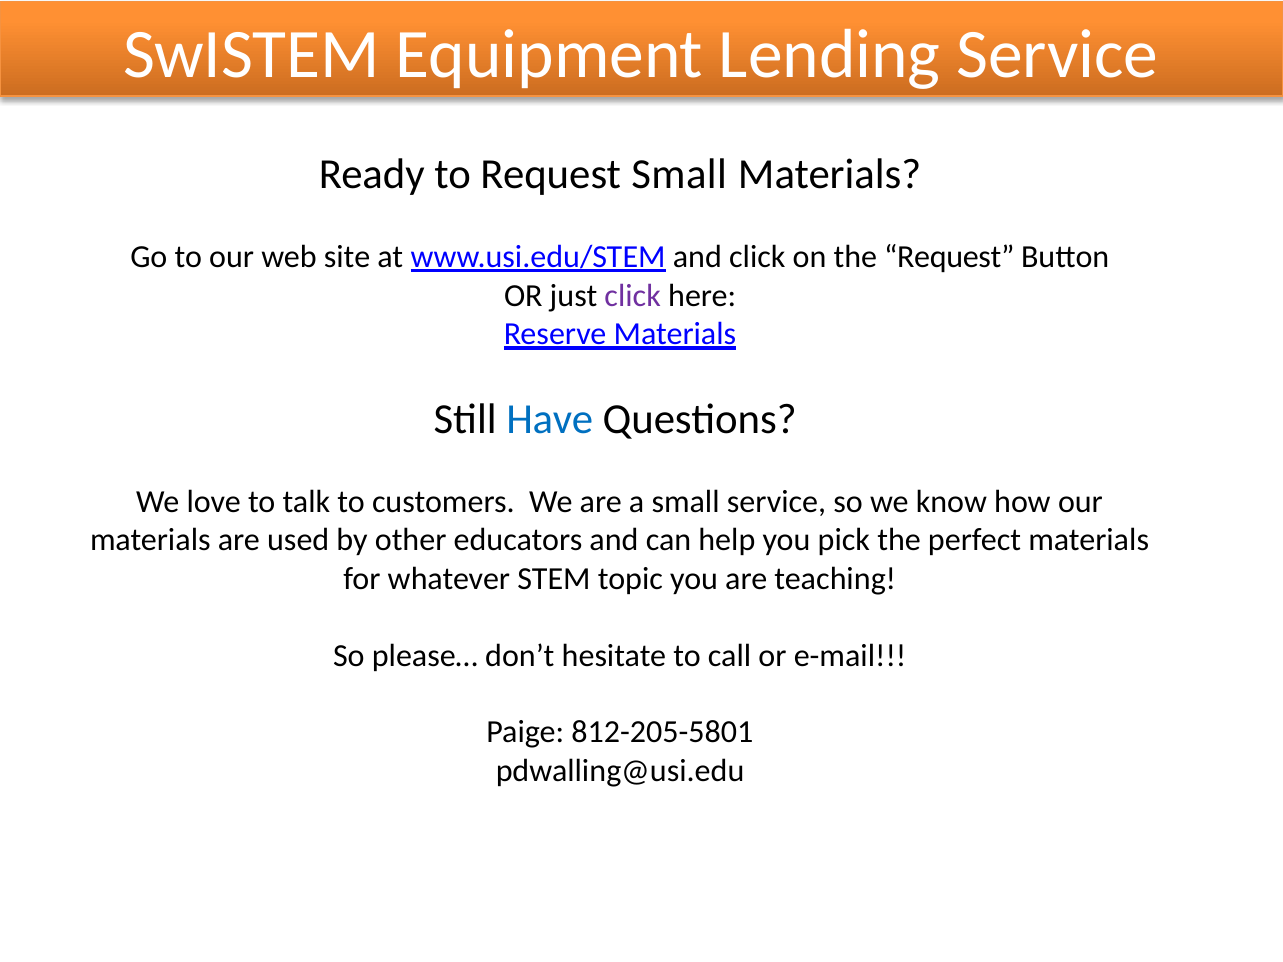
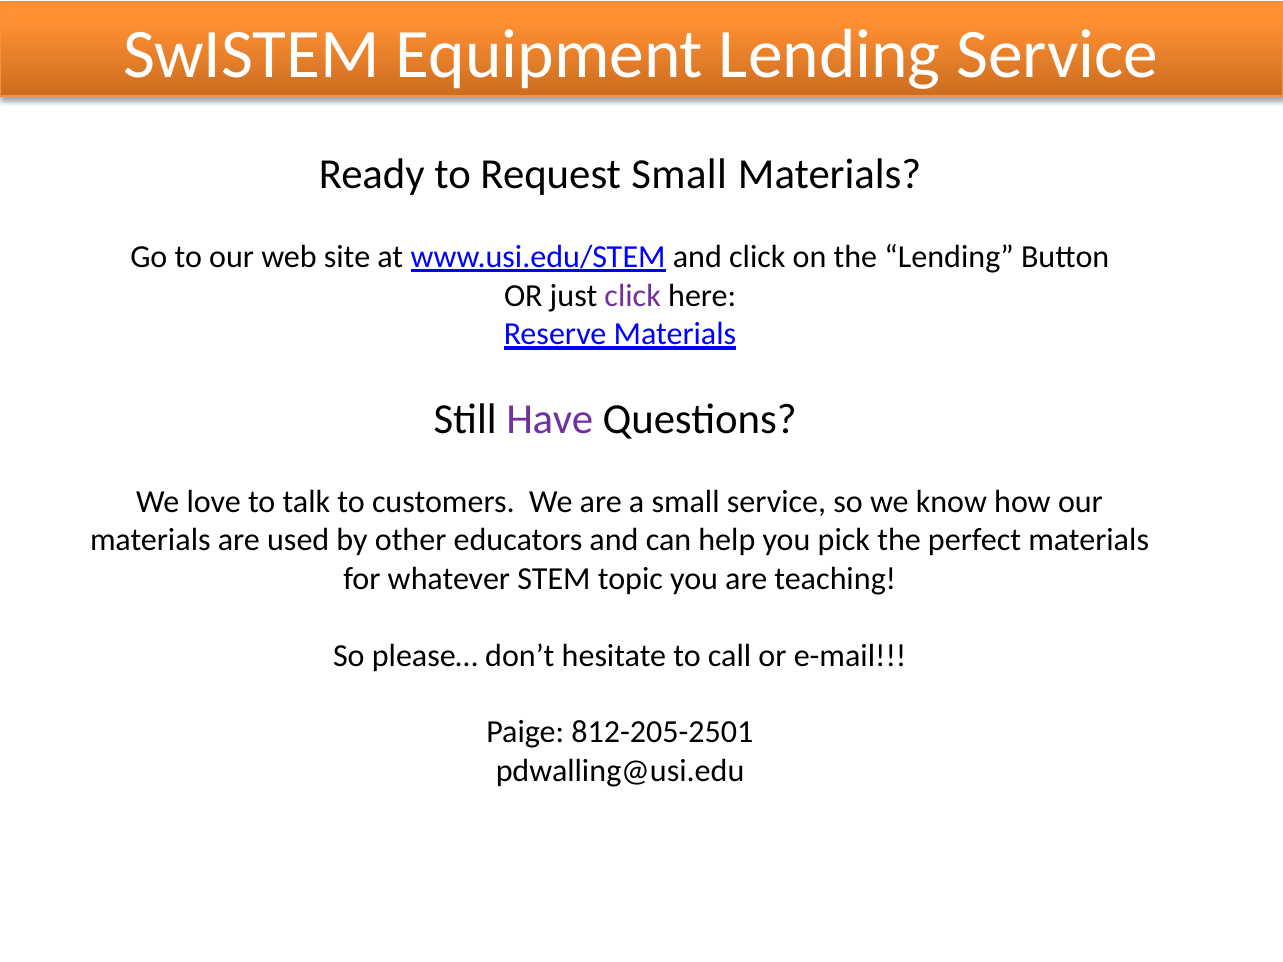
the Request: Request -> Lending
Have colour: blue -> purple
812-205-5801: 812-205-5801 -> 812-205-2501
